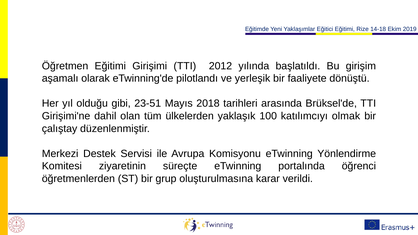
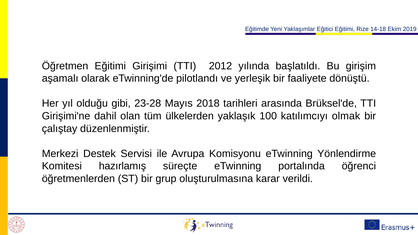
23-51: 23-51 -> 23-28
ziyaretinin: ziyaretinin -> hazırlamış
